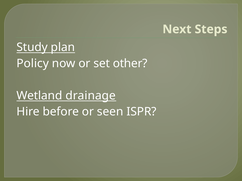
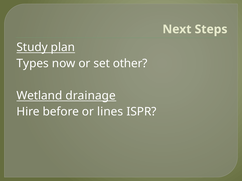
Policy: Policy -> Types
seen: seen -> lines
